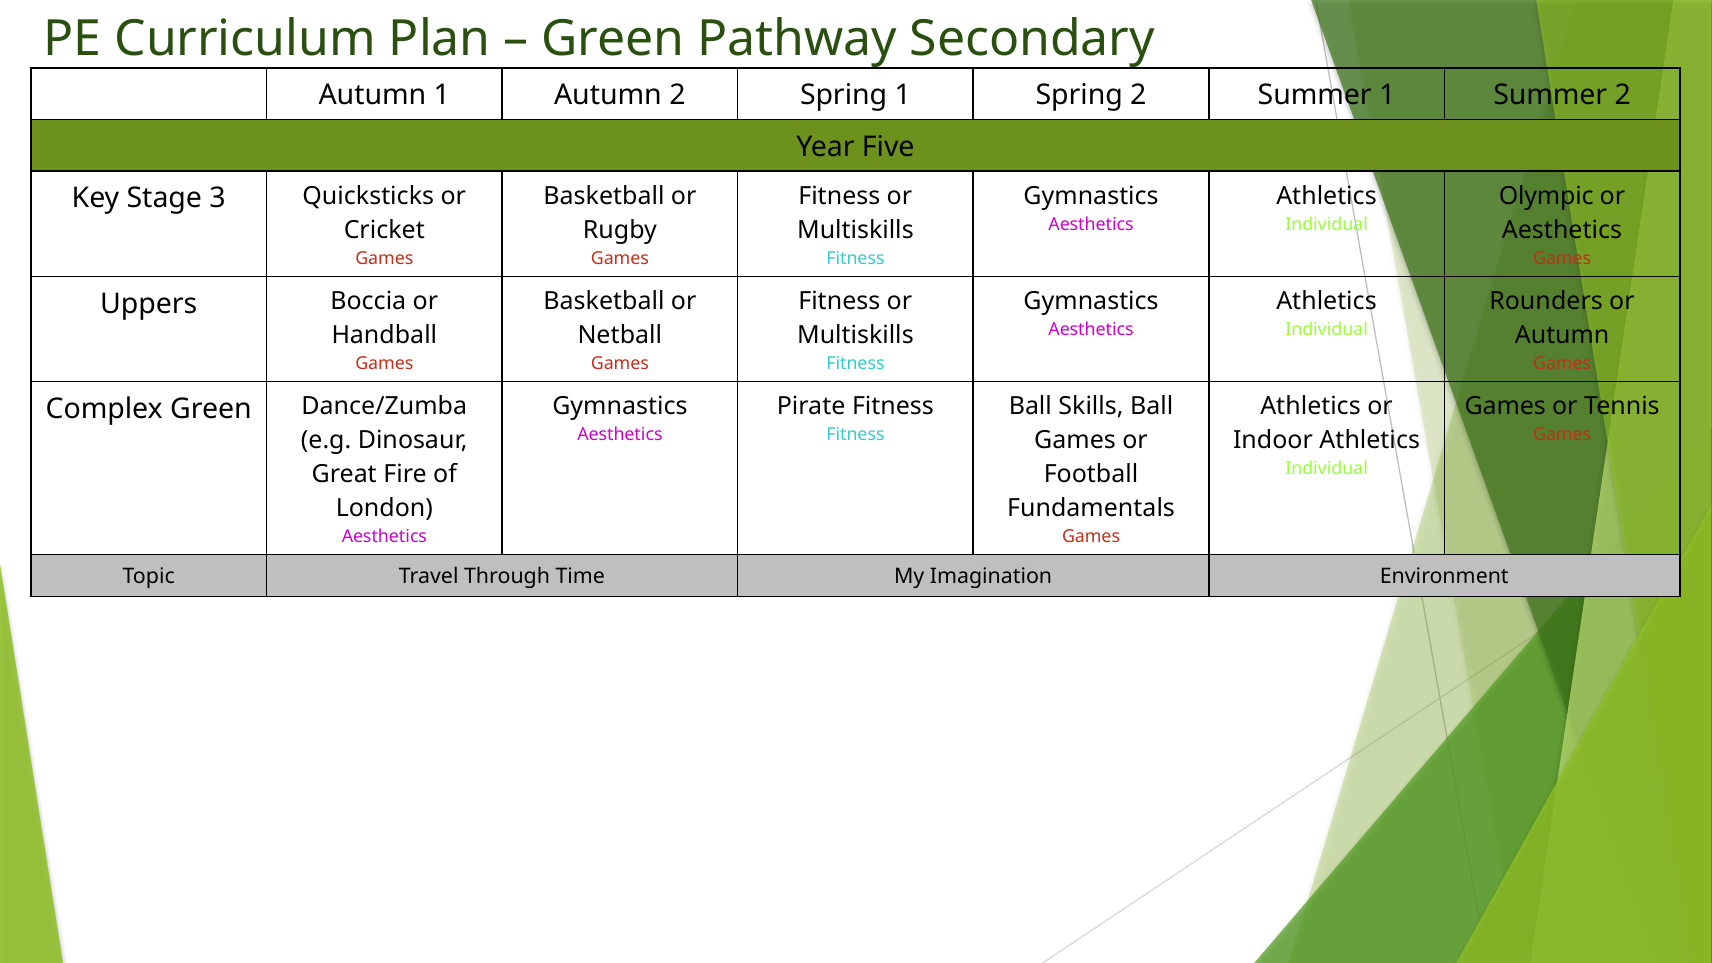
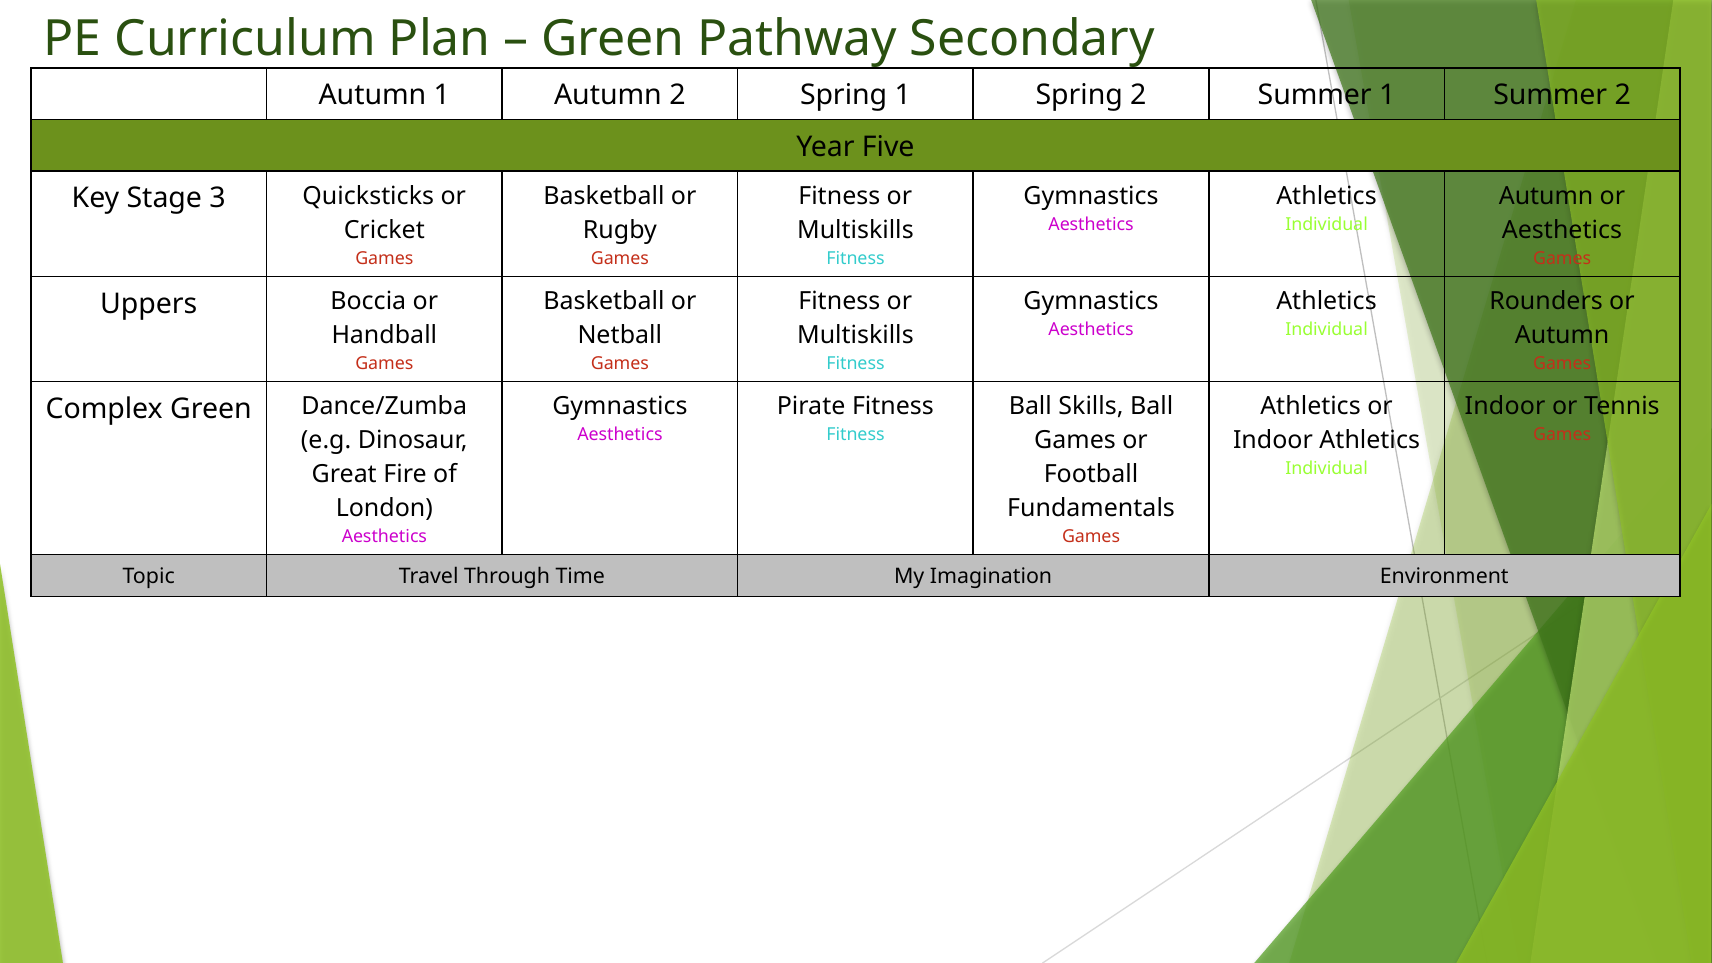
Olympic at (1546, 196): Olympic -> Autumn
Games at (1505, 406): Games -> Indoor
